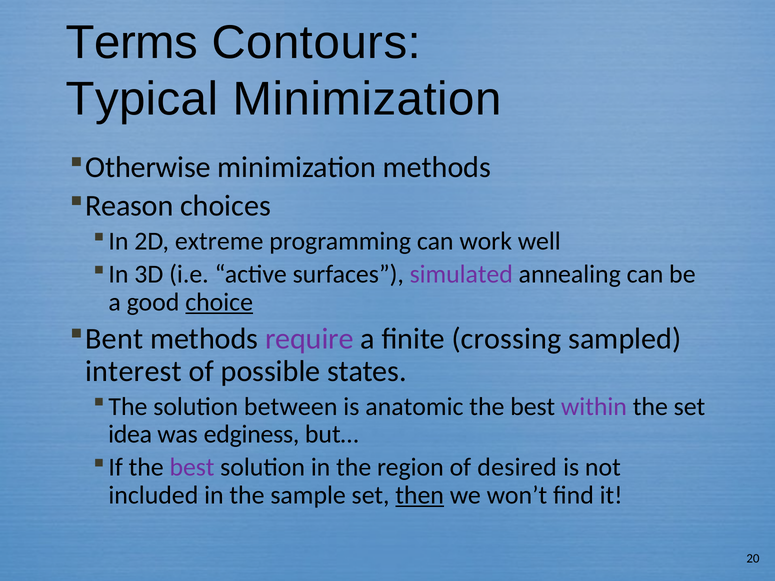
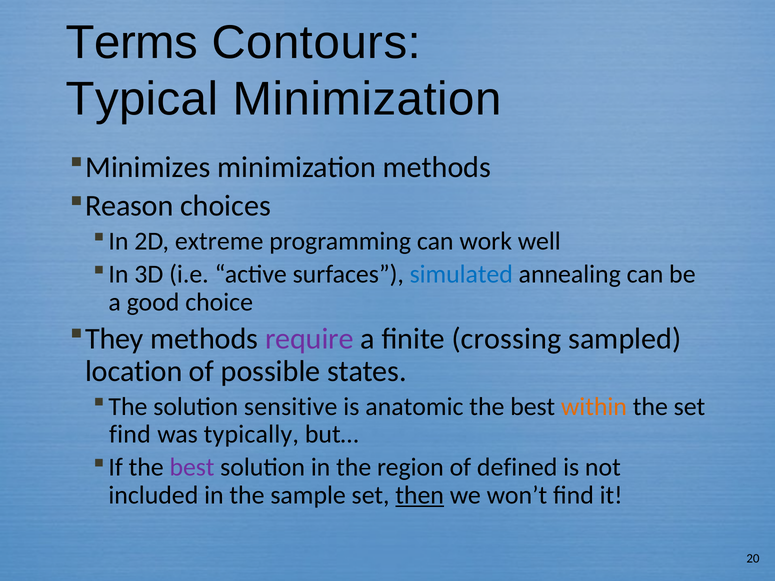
Otherwise: Otherwise -> Minimizes
simulated colour: purple -> blue
choice underline: present -> none
Bent: Bent -> They
interest: interest -> location
between: between -> sensitive
within colour: purple -> orange
idea at (130, 435): idea -> find
edginess: edginess -> typically
desired: desired -> defined
